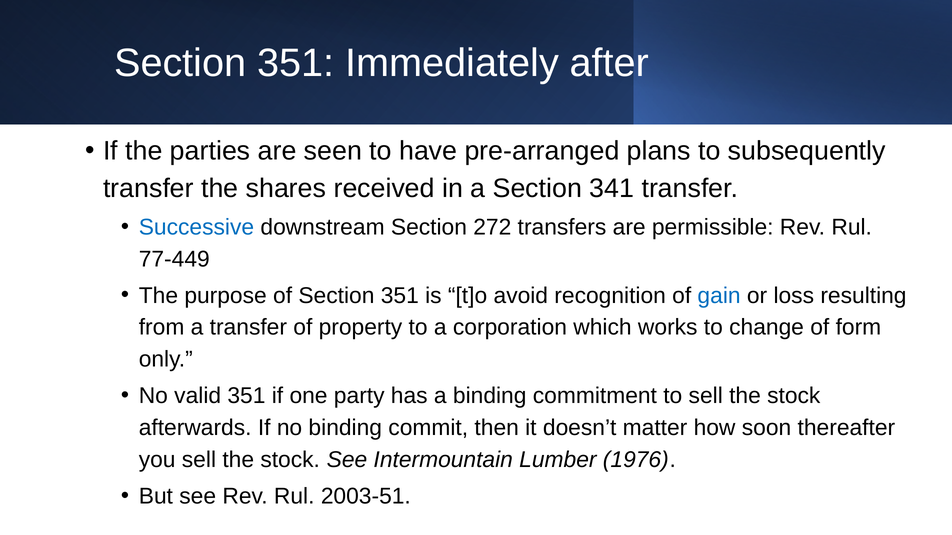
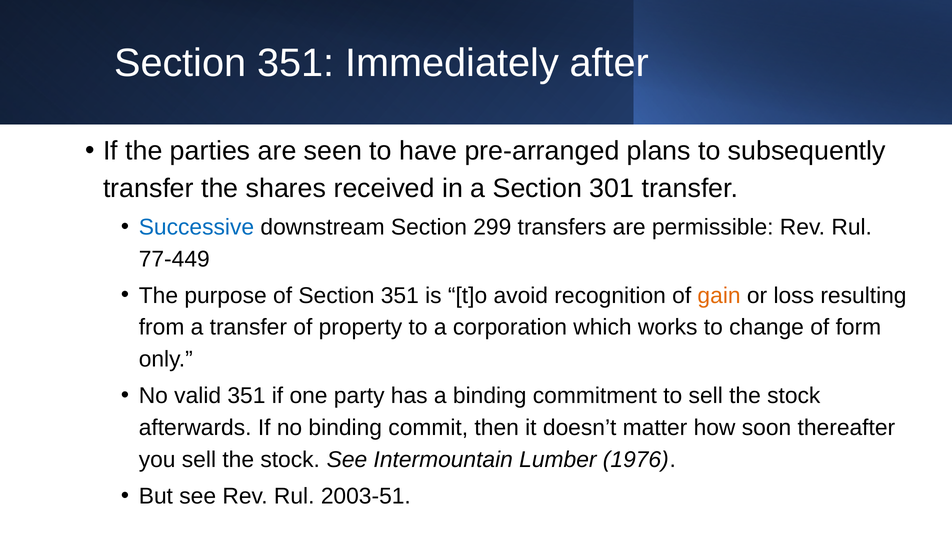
341: 341 -> 301
272: 272 -> 299
gain colour: blue -> orange
